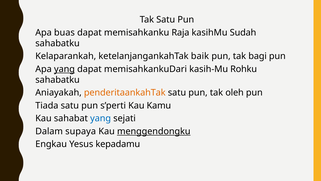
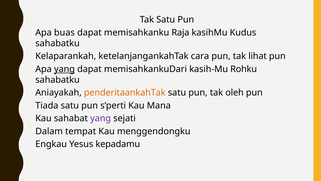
Sudah: Sudah -> Kudus
baik: baik -> cara
bagi: bagi -> lihat
Kamu: Kamu -> Mana
yang at (101, 118) colour: blue -> purple
supaya: supaya -> tempat
menggendongku underline: present -> none
